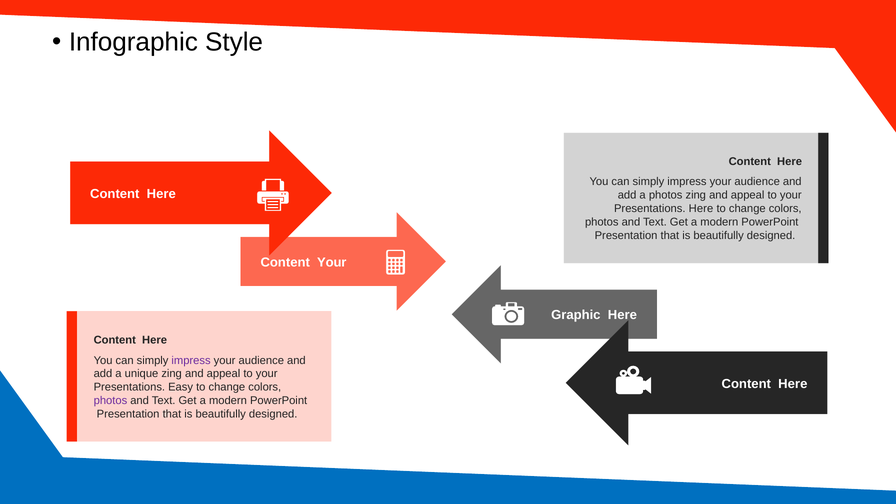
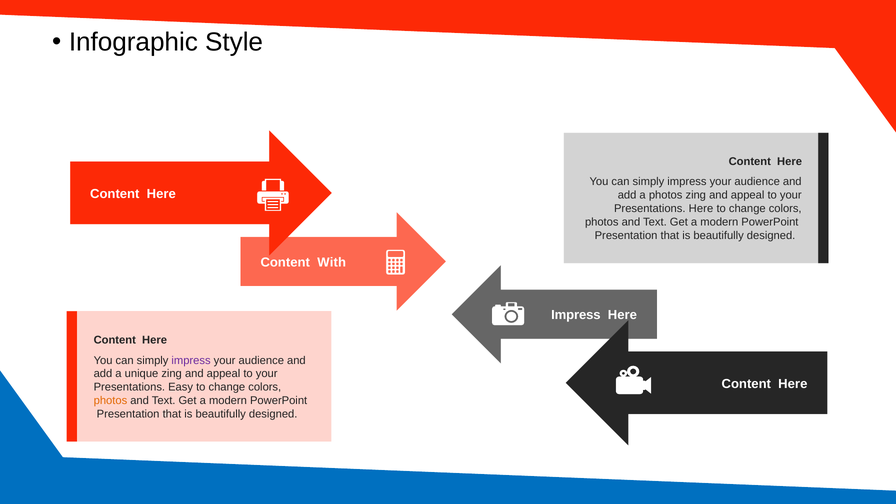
Content Your: Your -> With
Graphic at (576, 315): Graphic -> Impress
photos at (110, 401) colour: purple -> orange
